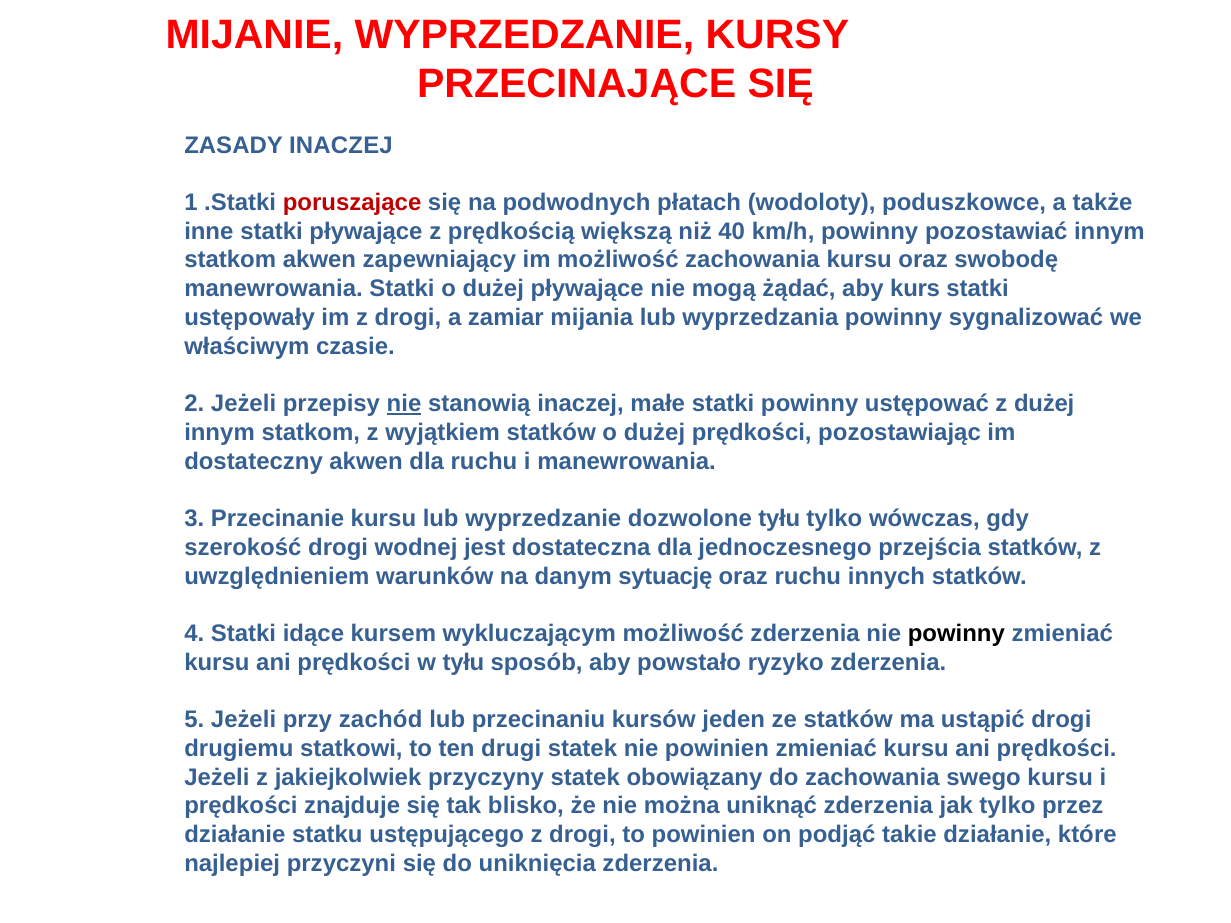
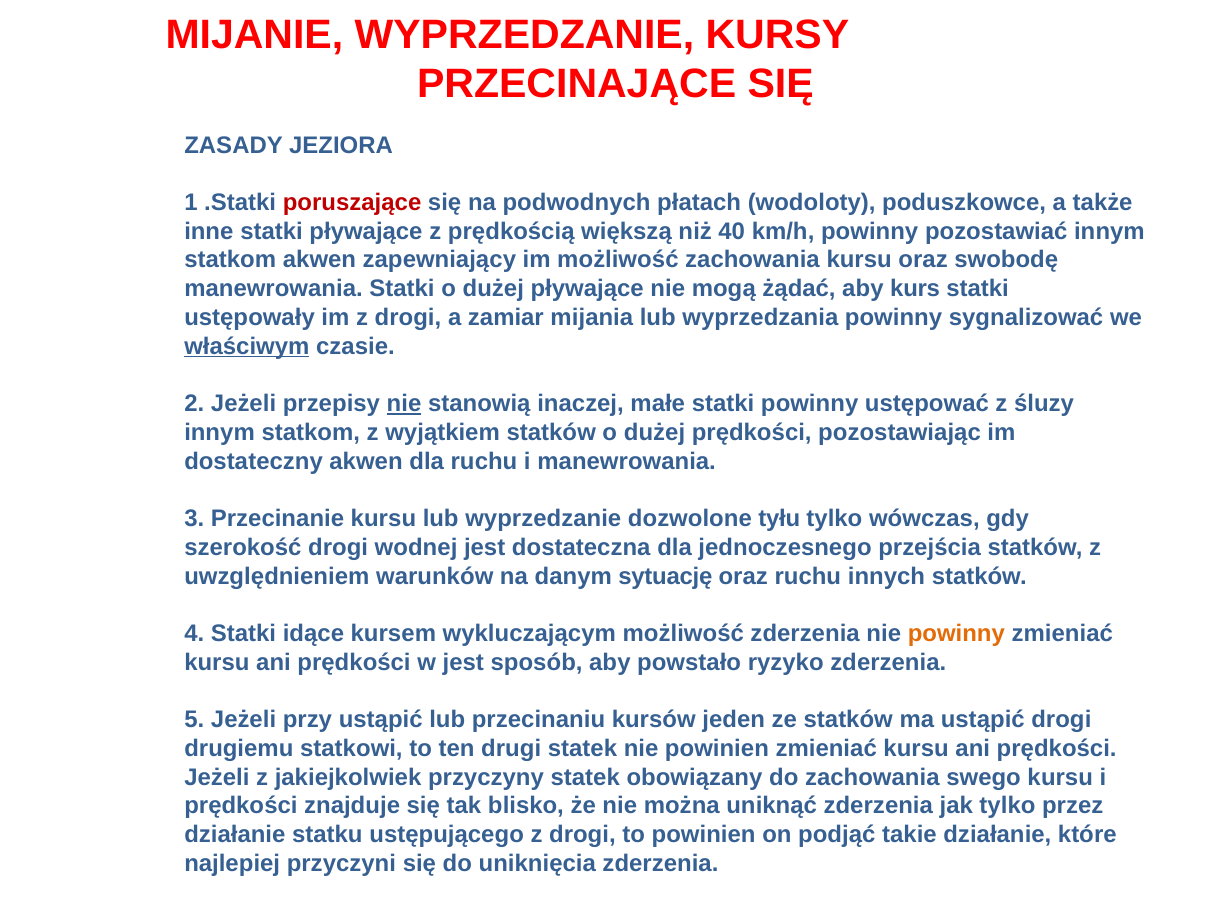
ZASADY INACZEJ: INACZEJ -> JEZIORA
właściwym underline: none -> present
z dużej: dużej -> śluzy
powinny at (956, 634) colour: black -> orange
w tyłu: tyłu -> jest
przy zachód: zachód -> ustąpić
